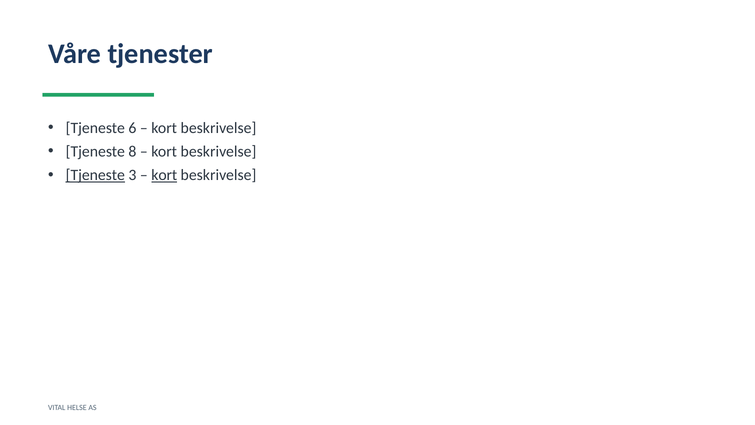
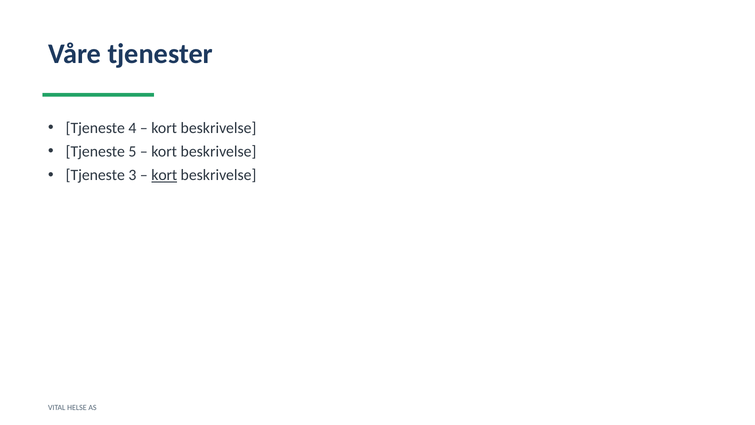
6: 6 -> 4
8: 8 -> 5
Tjeneste at (95, 175) underline: present -> none
